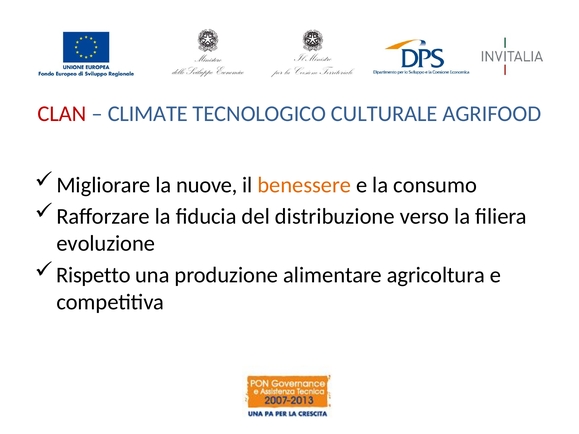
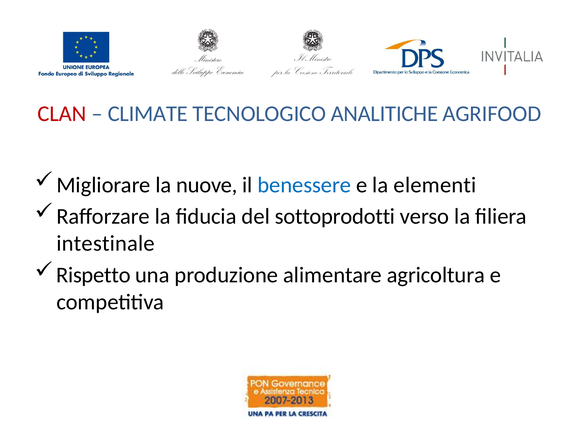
CULTURALE: CULTURALE -> ANALITICHE
benessere colour: orange -> blue
consumo: consumo -> elementi
distribuzione: distribuzione -> sottoprodotti
evoluzione: evoluzione -> intestinale
